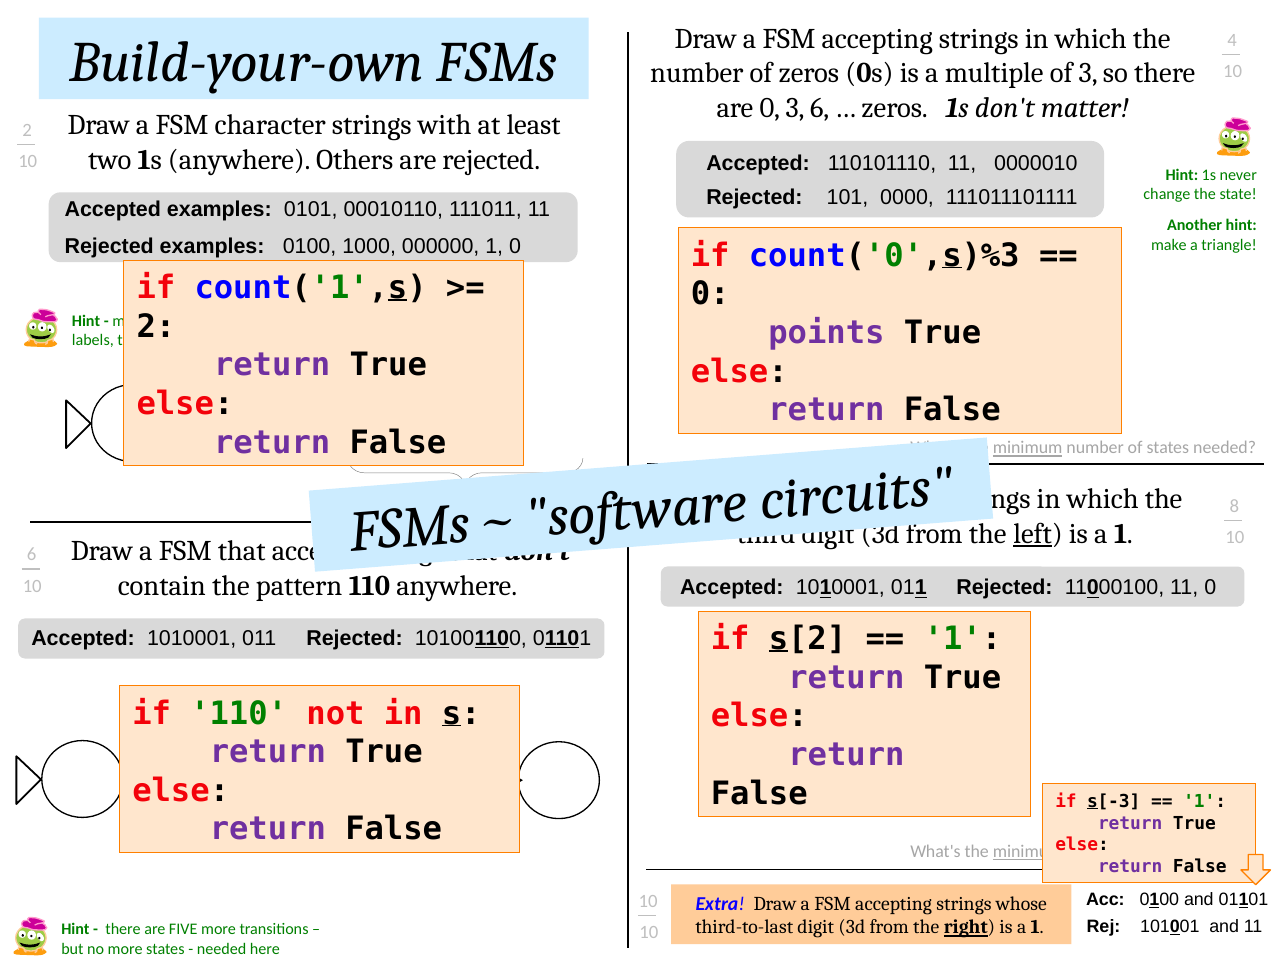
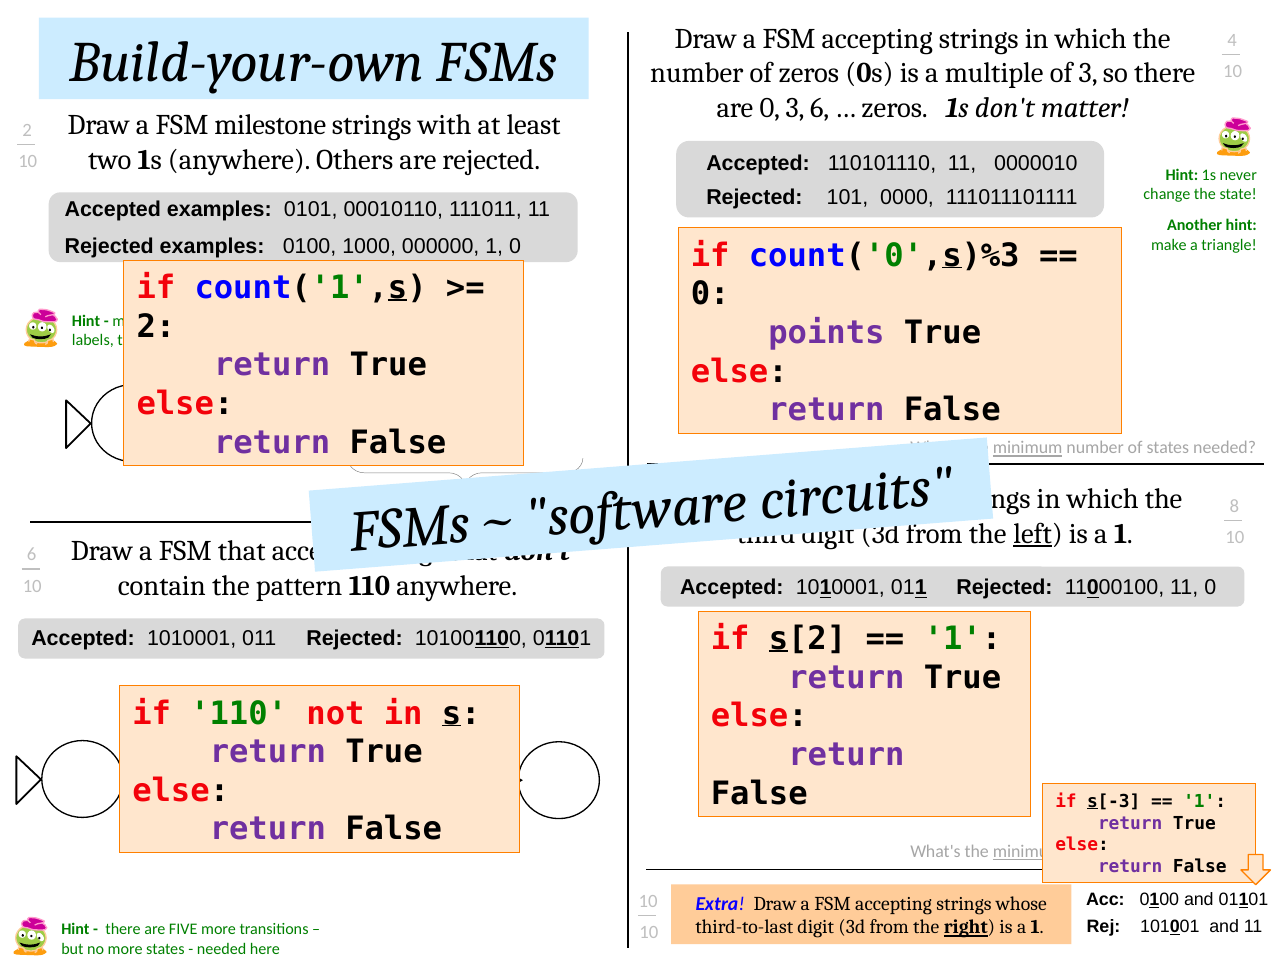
character: character -> milestone
